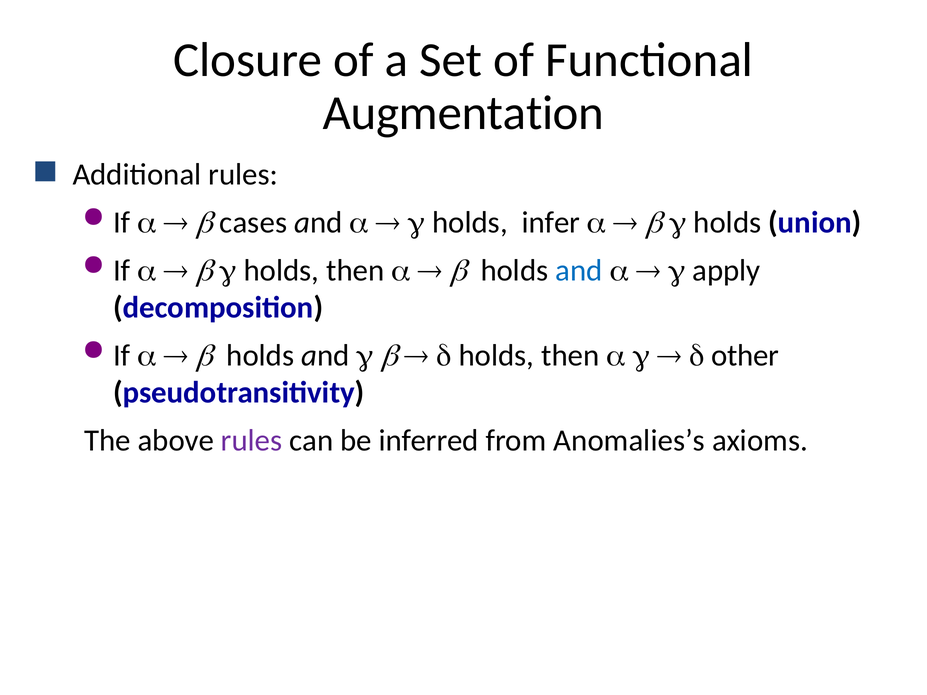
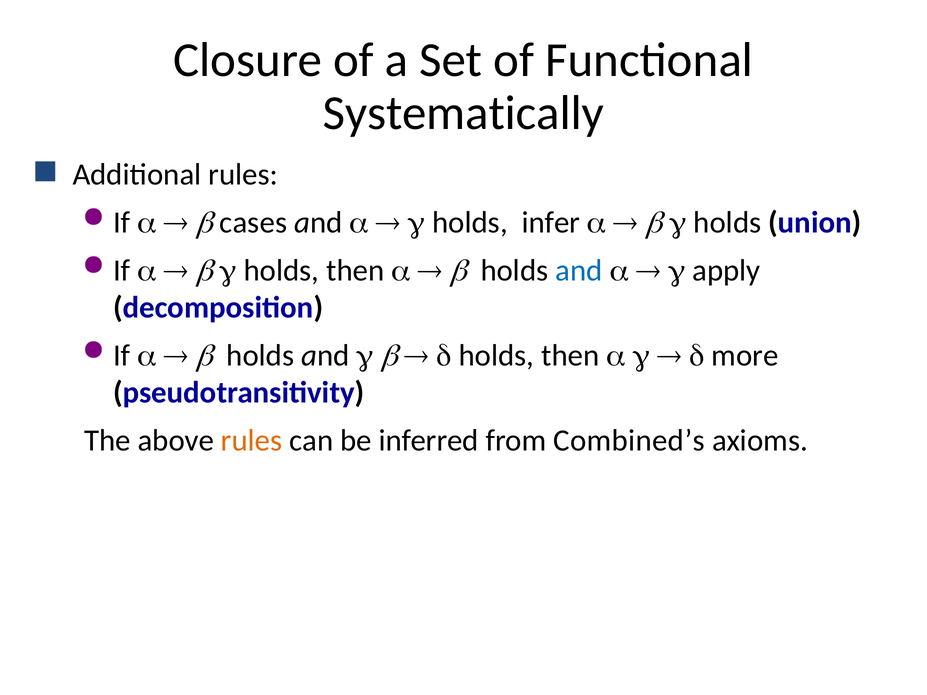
Augmentation: Augmentation -> Systematically
other: other -> more
rules at (252, 441) colour: purple -> orange
Anomalies’s: Anomalies’s -> Combined’s
